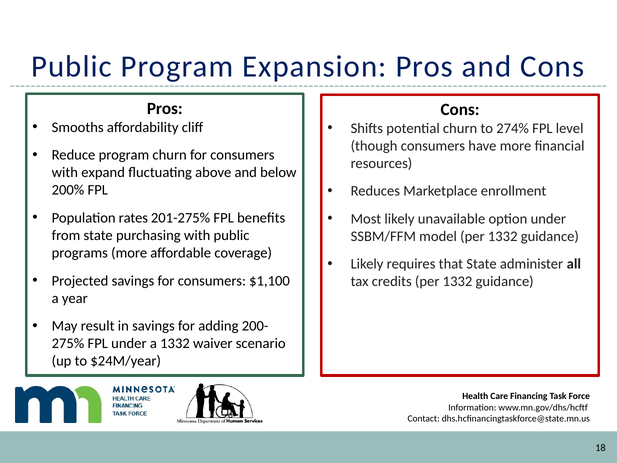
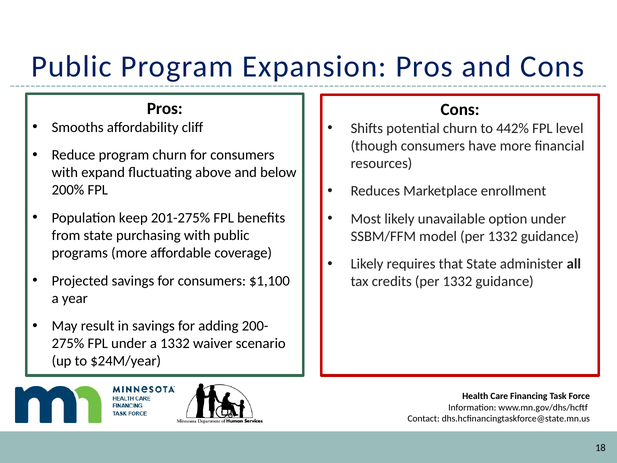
274%: 274% -> 442%
rates: rates -> keep
